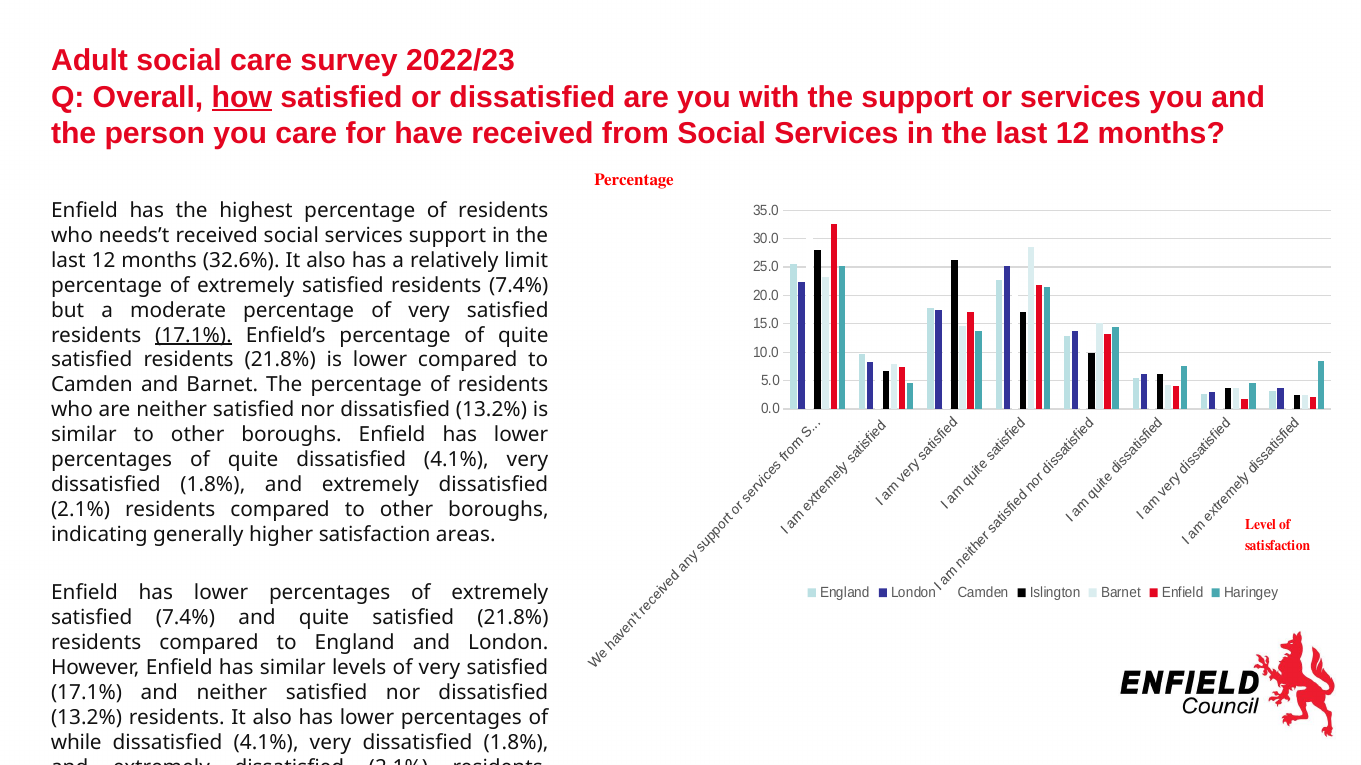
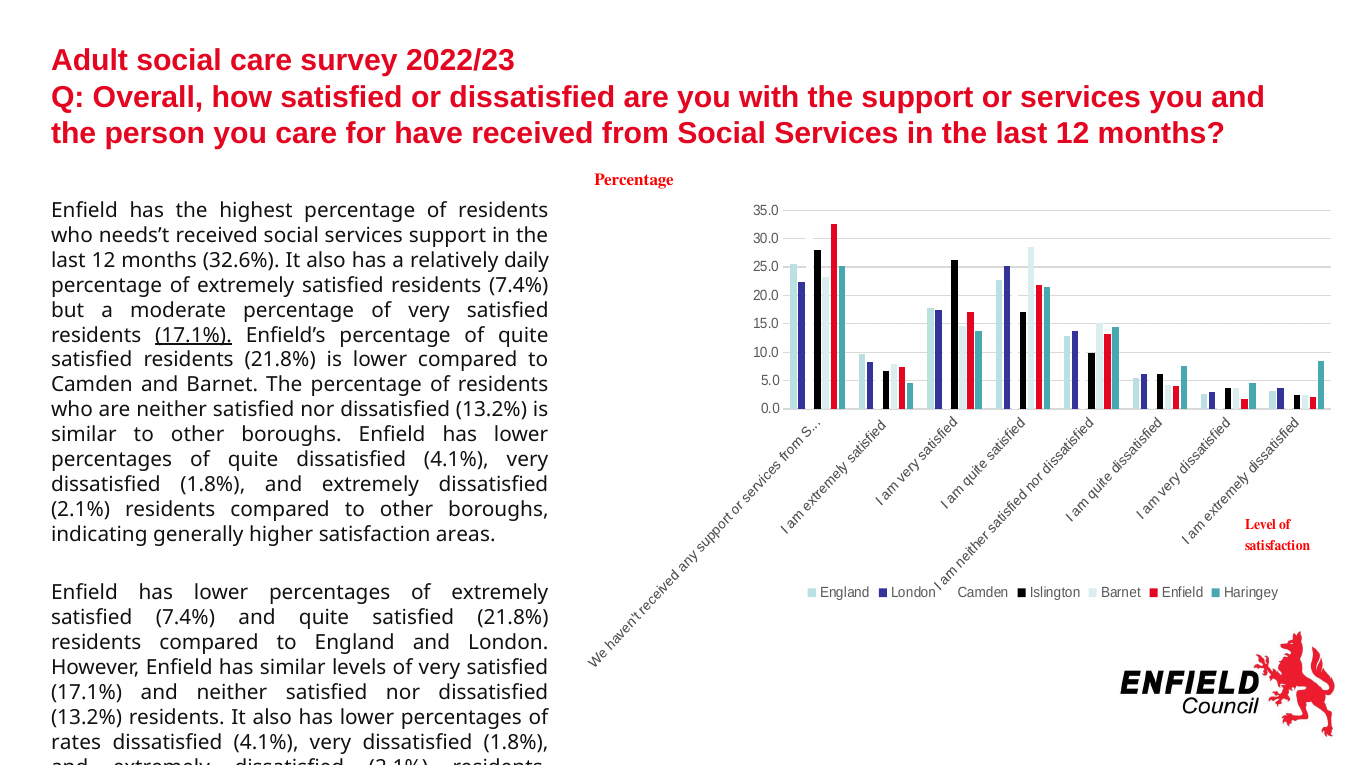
how underline: present -> none
limit: limit -> daily
while: while -> rates
